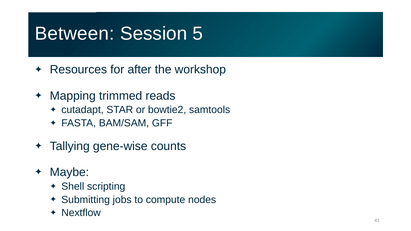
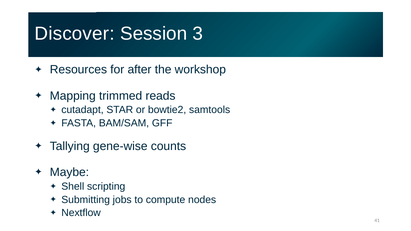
Between: Between -> Discover
5: 5 -> 3
